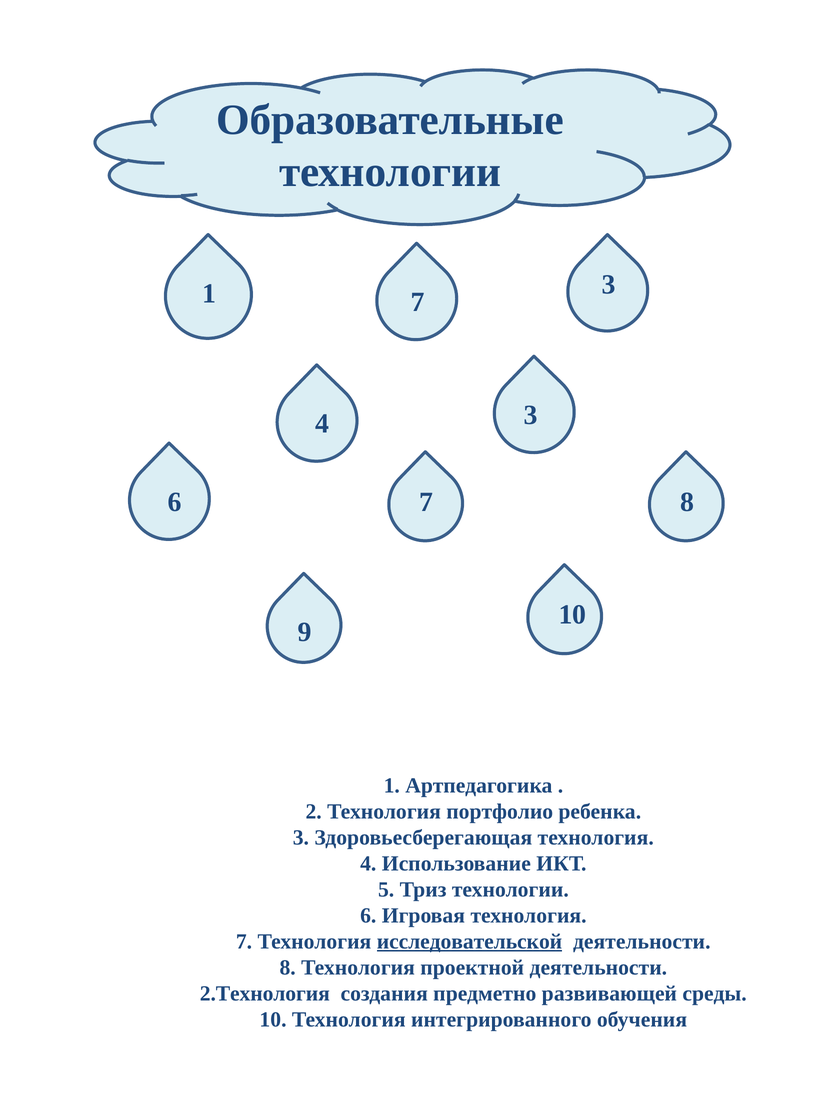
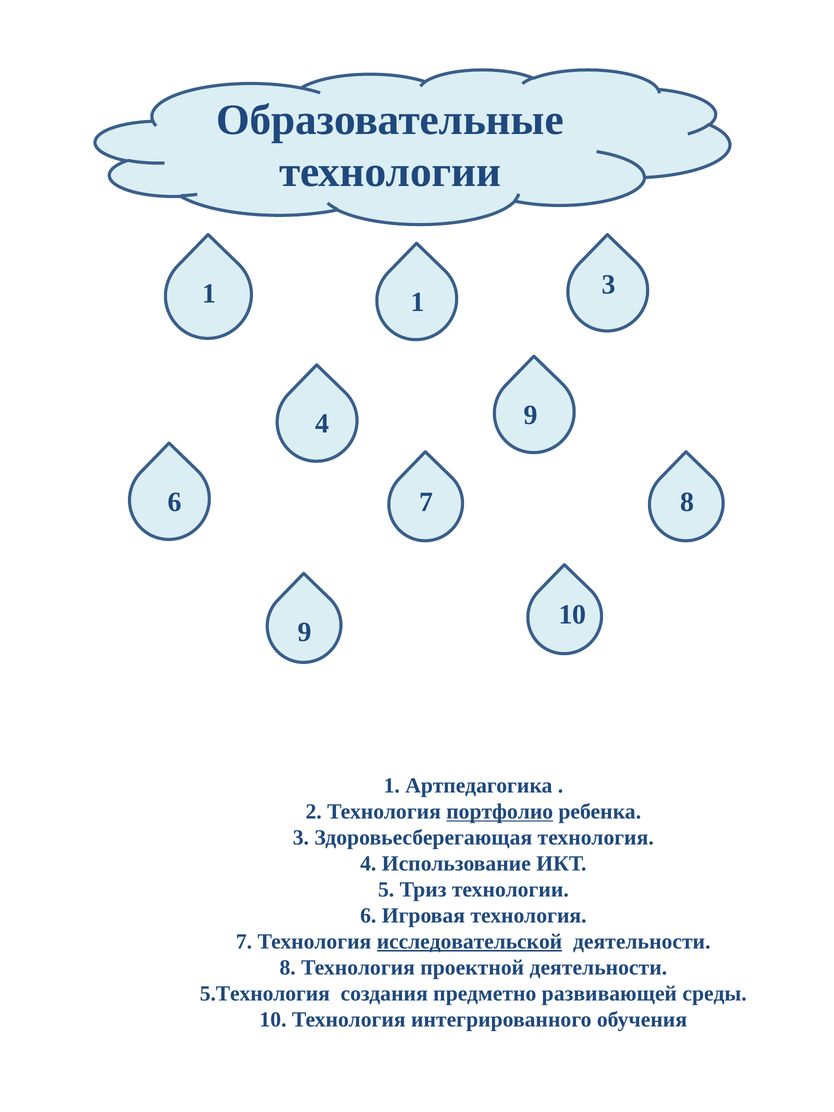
1 7: 7 -> 1
4 3: 3 -> 9
портфолио underline: none -> present
2.Технология: 2.Технология -> 5.Технология
